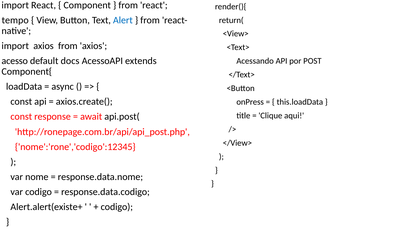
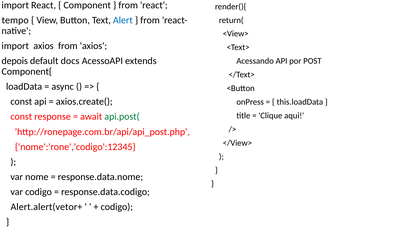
acesso: acesso -> depois
api.post( colour: black -> green
Alert.alert(existe+: Alert.alert(existe+ -> Alert.alert(vetor+
